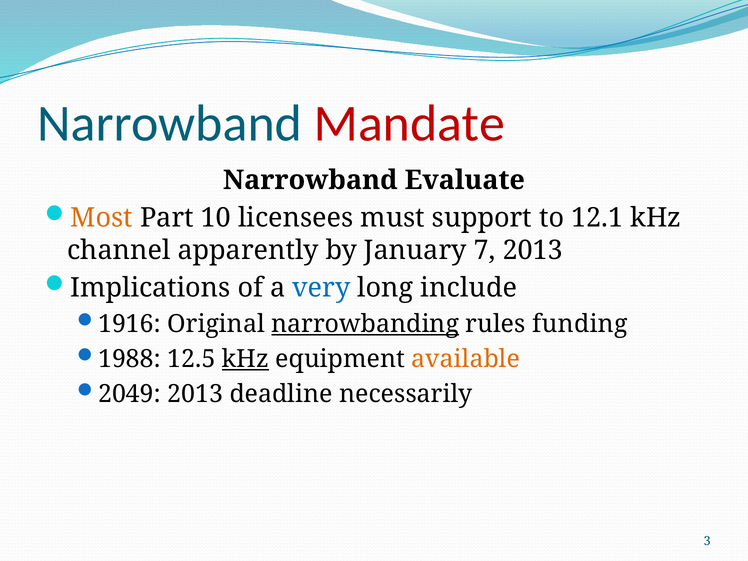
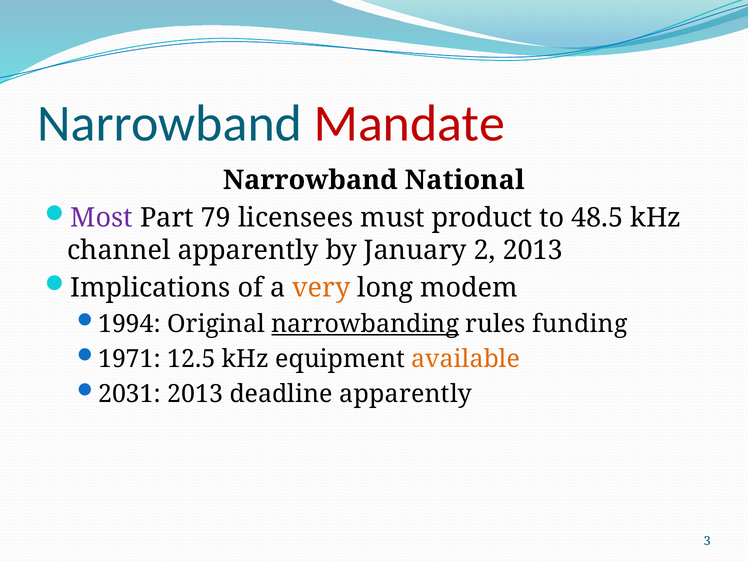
Evaluate: Evaluate -> National
Most colour: orange -> purple
10: 10 -> 79
support: support -> product
12.1: 12.1 -> 48.5
7: 7 -> 2
very colour: blue -> orange
include: include -> modem
1916: 1916 -> 1994
1988: 1988 -> 1971
kHz at (245, 359) underline: present -> none
2049: 2049 -> 2031
deadline necessarily: necessarily -> apparently
